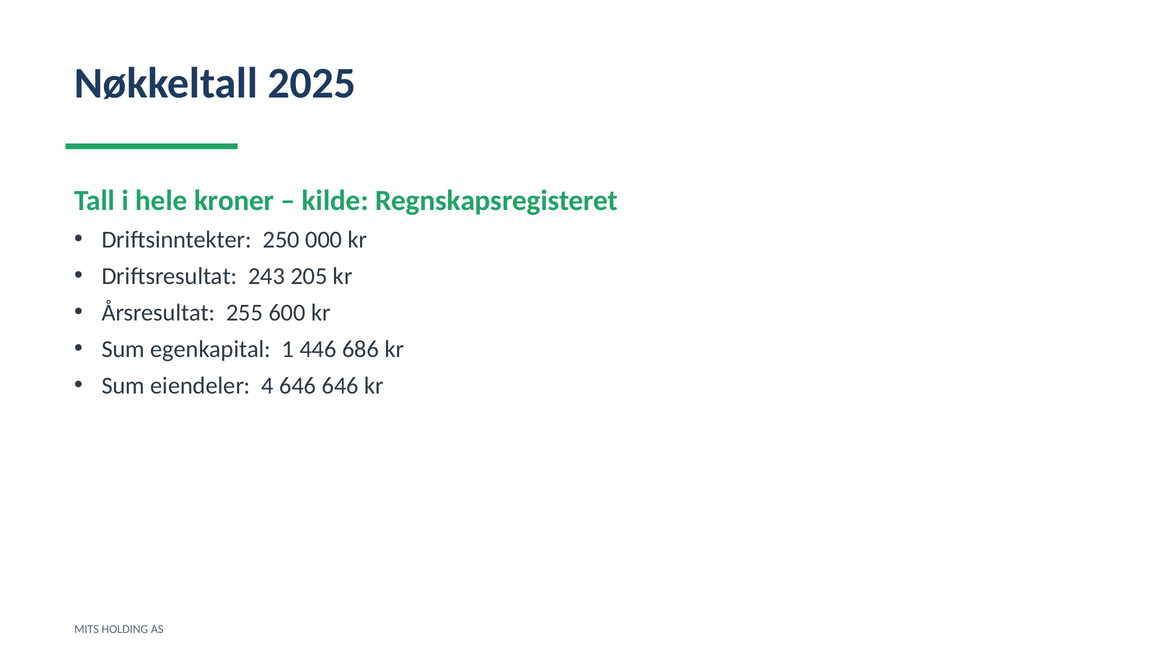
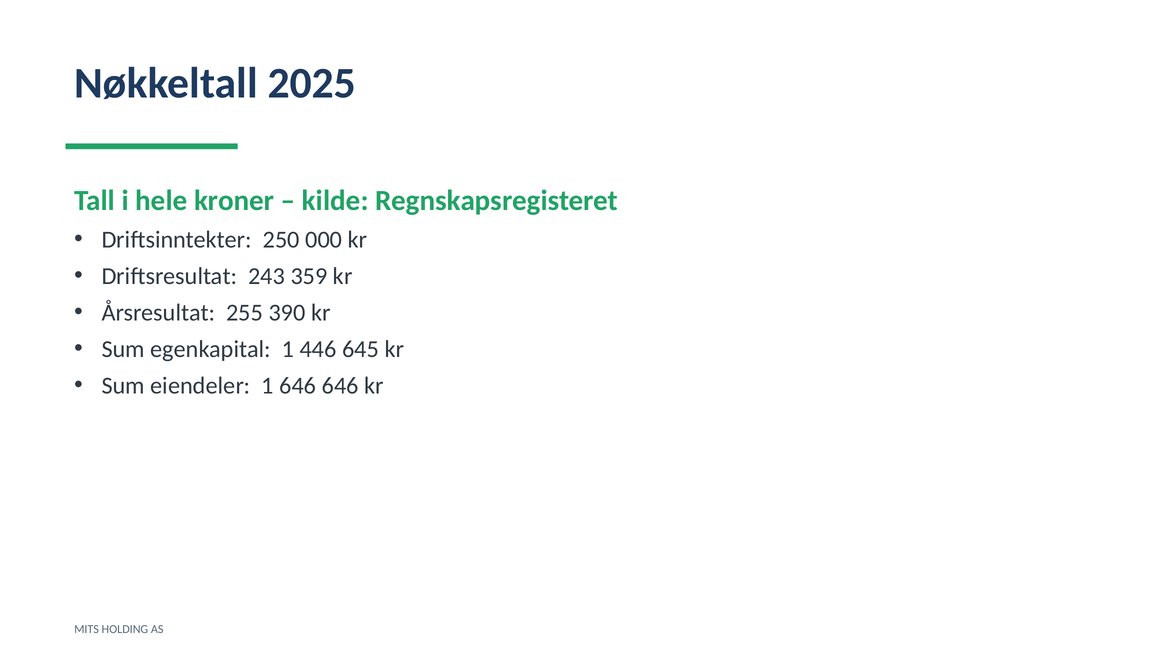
205: 205 -> 359
600: 600 -> 390
686: 686 -> 645
eiendeler 4: 4 -> 1
